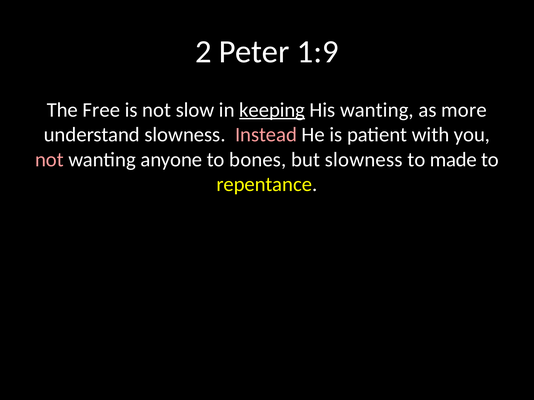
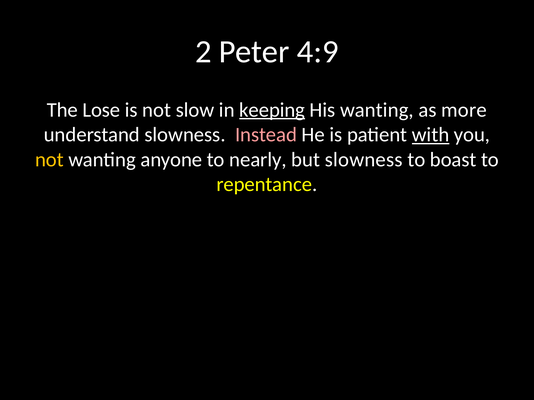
1:9: 1:9 -> 4:9
Free: Free -> Lose
with underline: none -> present
not at (49, 160) colour: pink -> yellow
bones: bones -> nearly
made: made -> boast
